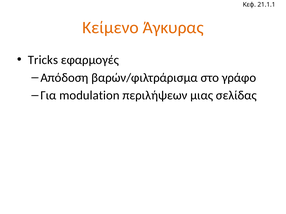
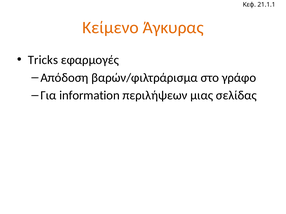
modulation: modulation -> information
